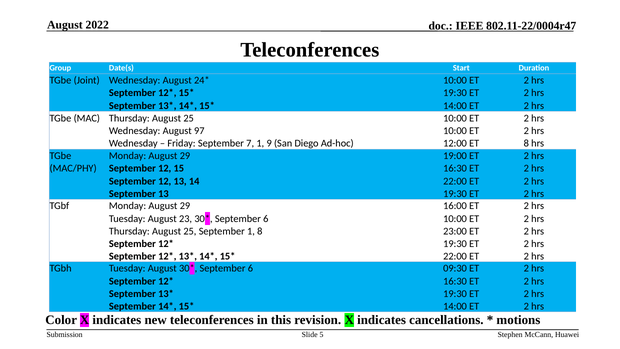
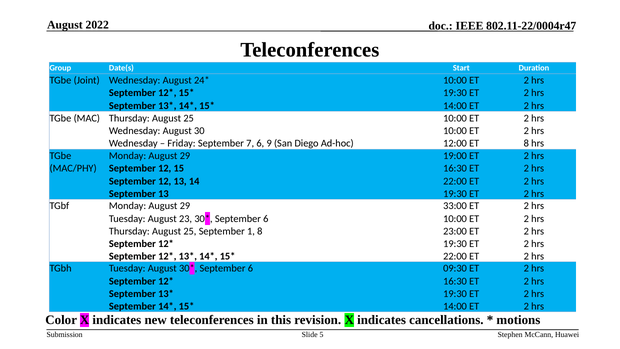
97: 97 -> 30
7 1: 1 -> 6
16:00: 16:00 -> 33:00
